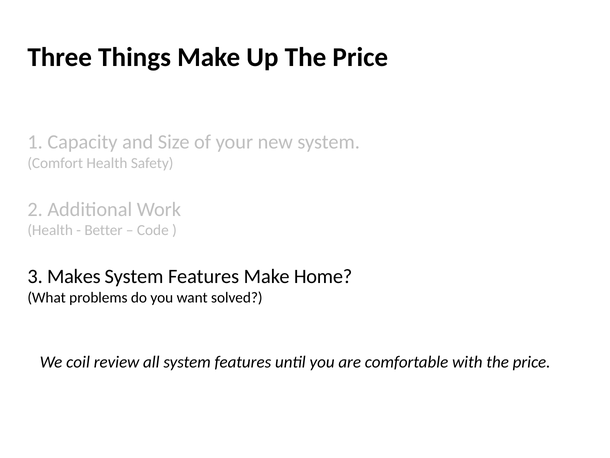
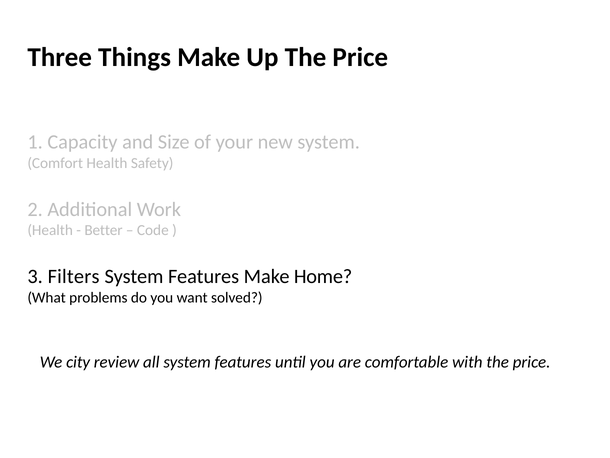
Makes: Makes -> Filters
coil: coil -> city
